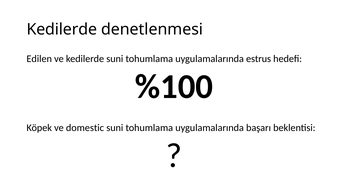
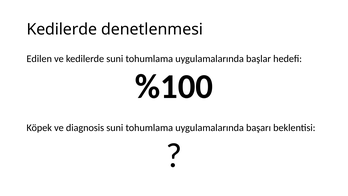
estrus: estrus -> başlar
domestic: domestic -> diagnosis
